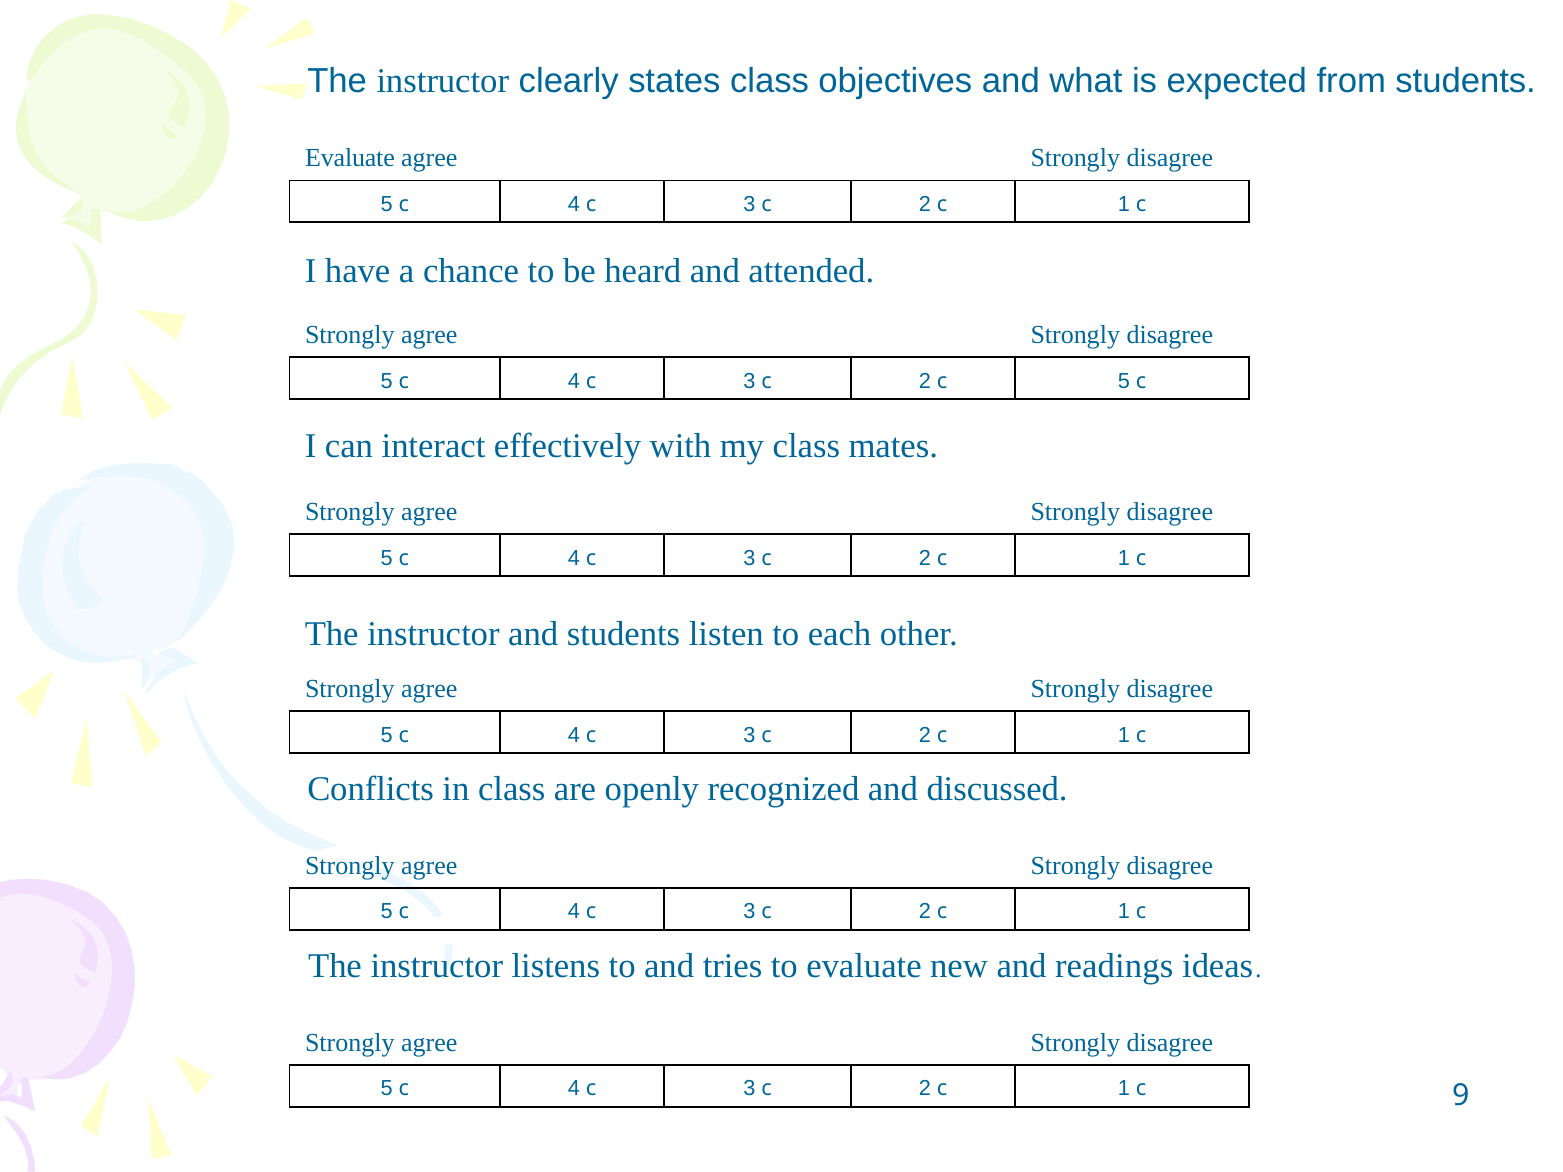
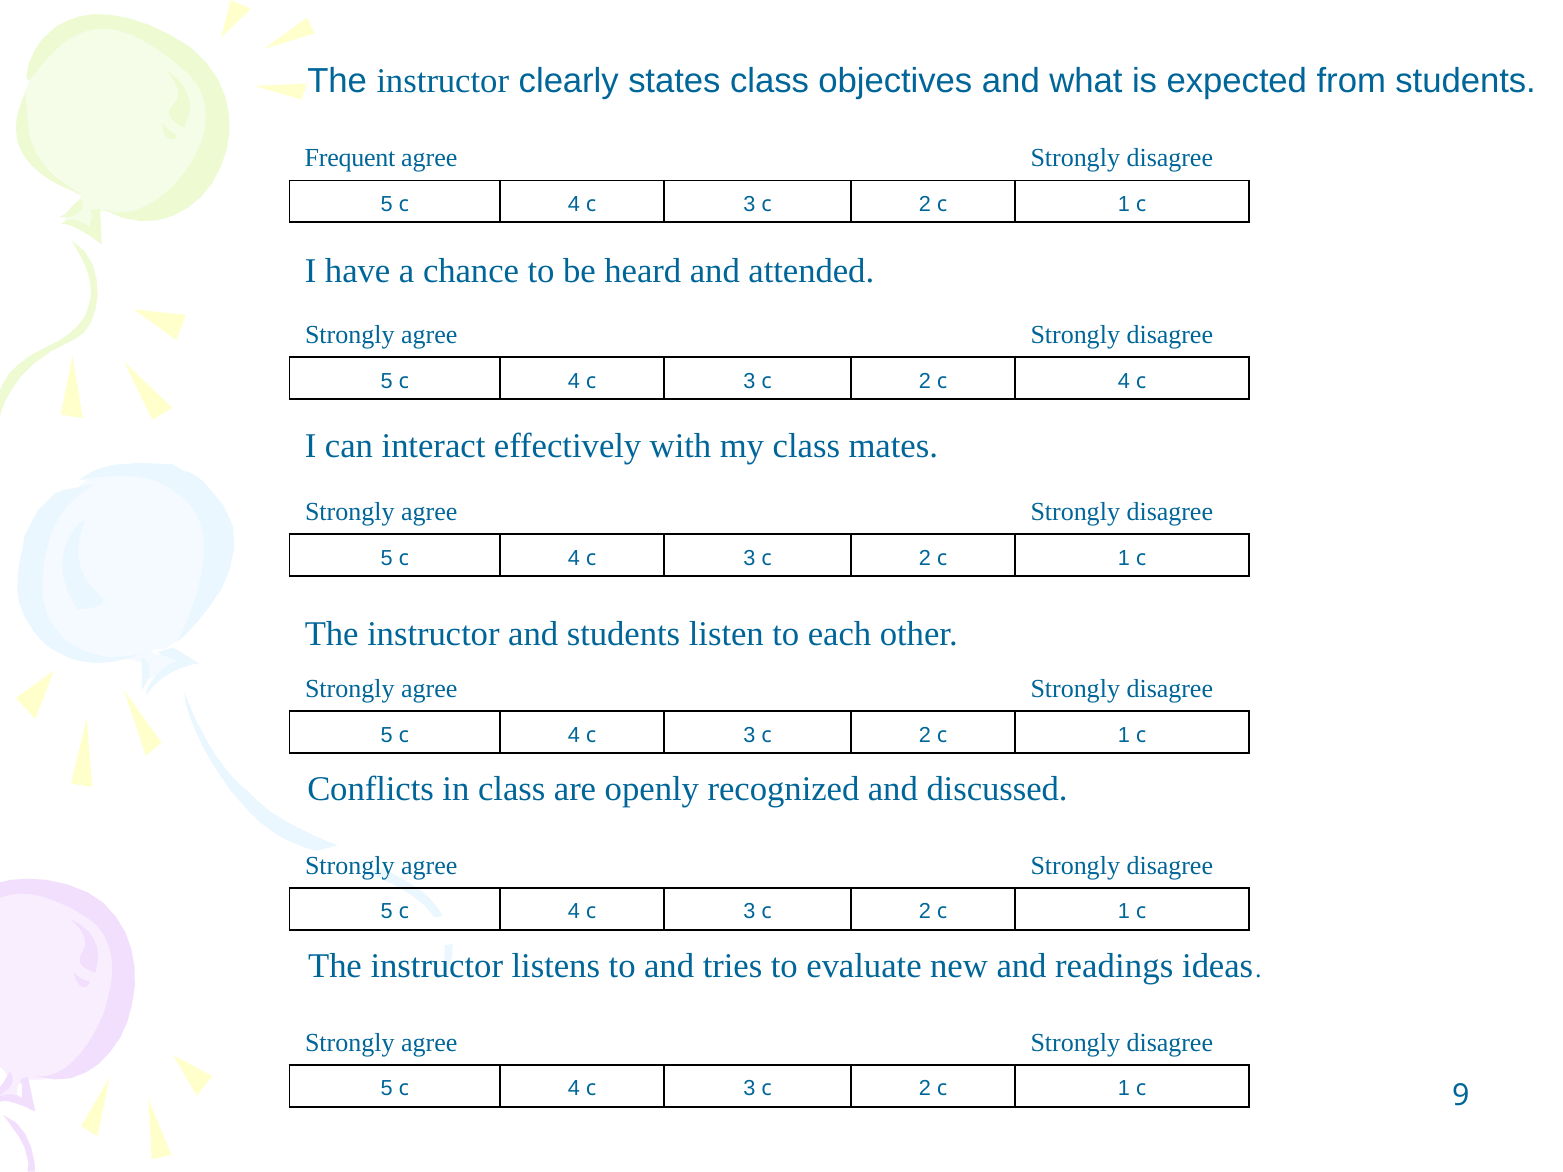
Evaluate at (350, 158): Evaluate -> Frequent
2 c 5: 5 -> 4
